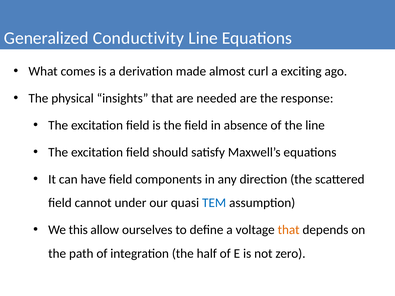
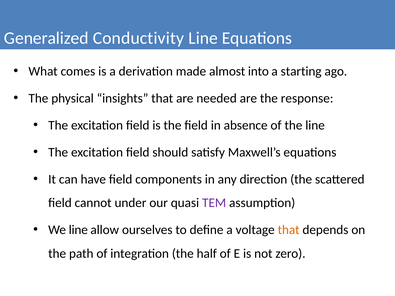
curl: curl -> into
exciting: exciting -> starting
TEM colour: blue -> purple
We this: this -> line
